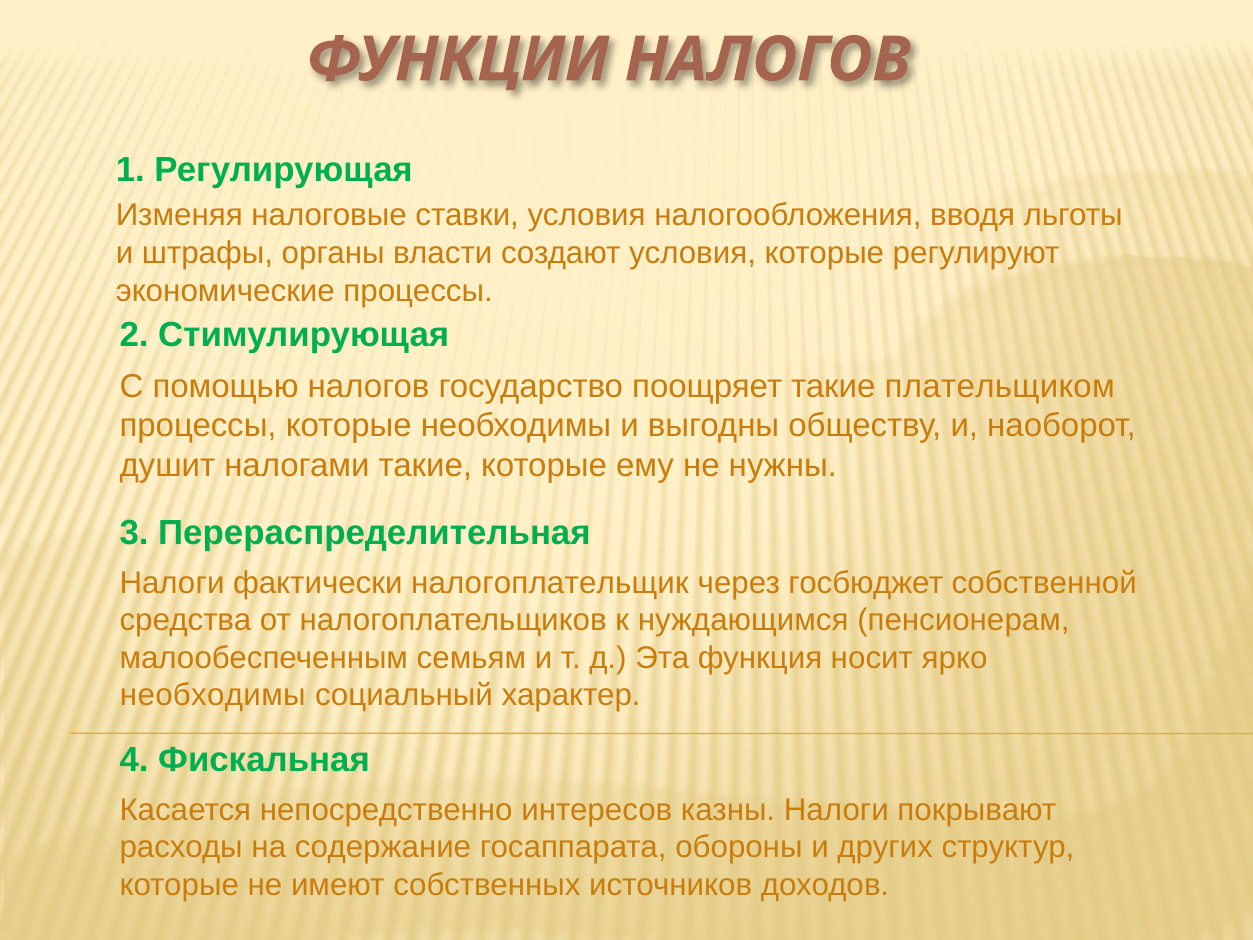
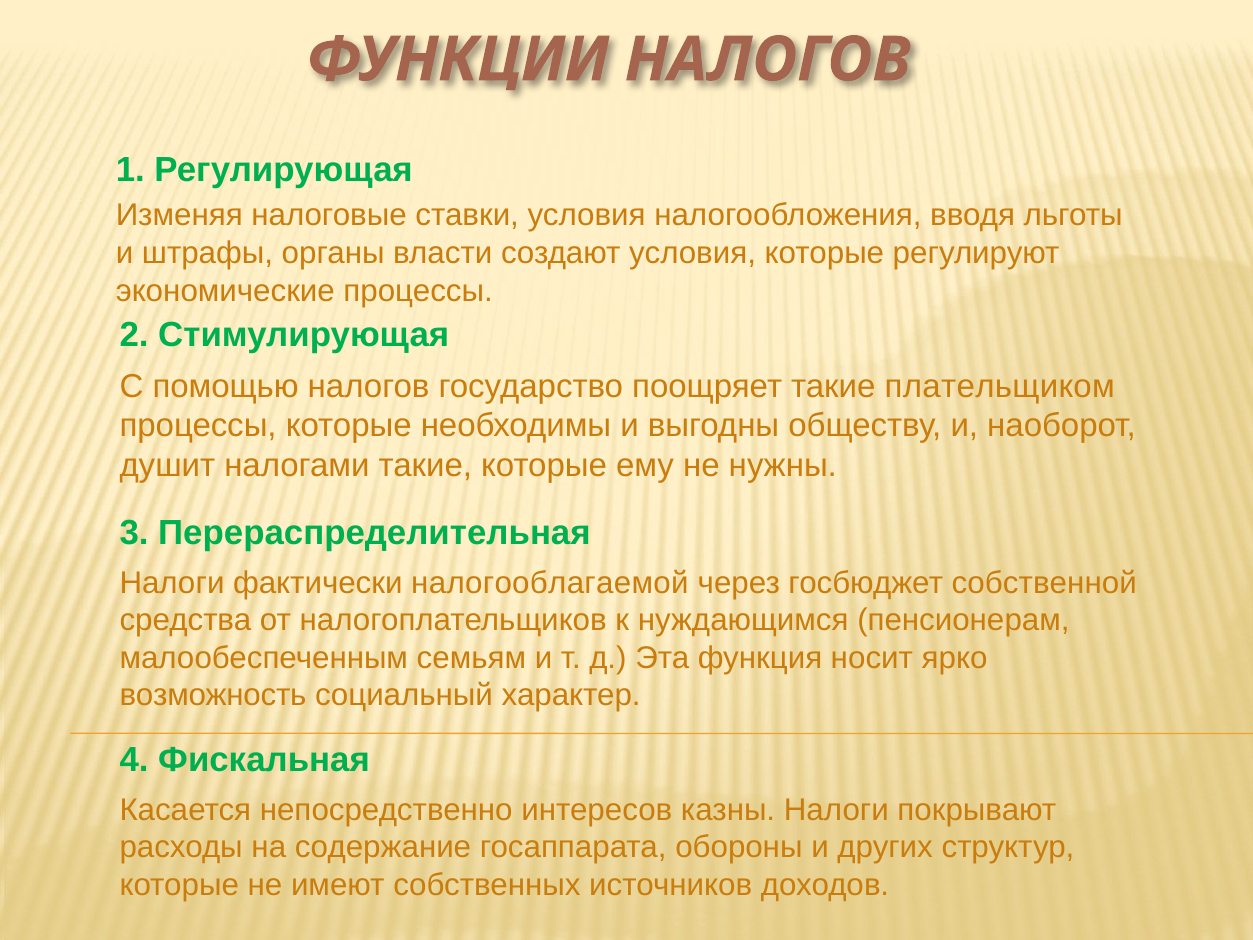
налогоплательщик: налогоплательщик -> налогооблагаемой
необходимы at (213, 695): необходимы -> возможность
